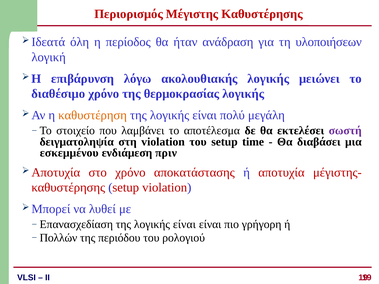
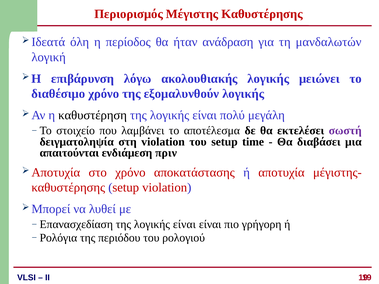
υλοποιήσεων: υλοποιήσεων -> μανδαλωτών
θερμοκρασίας: θερμοκρασίας -> εξομαλυνθούν
καθυστέρηση colour: orange -> black
εσκεμμένου: εσκεμμένου -> απαιτούνται
Πολλών: Πολλών -> Ρολόγια
